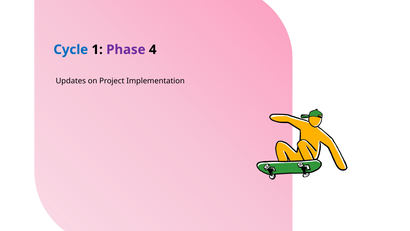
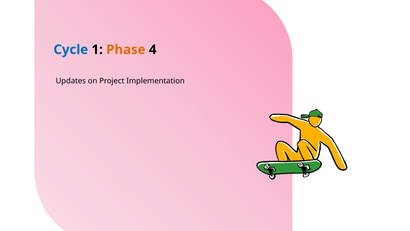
Phase colour: purple -> orange
